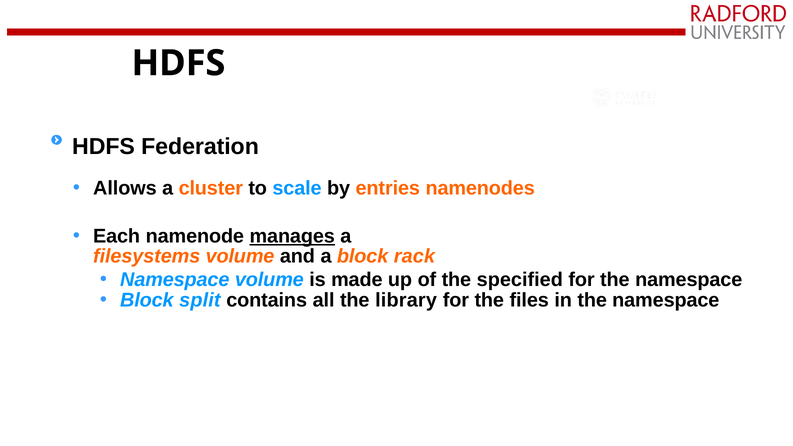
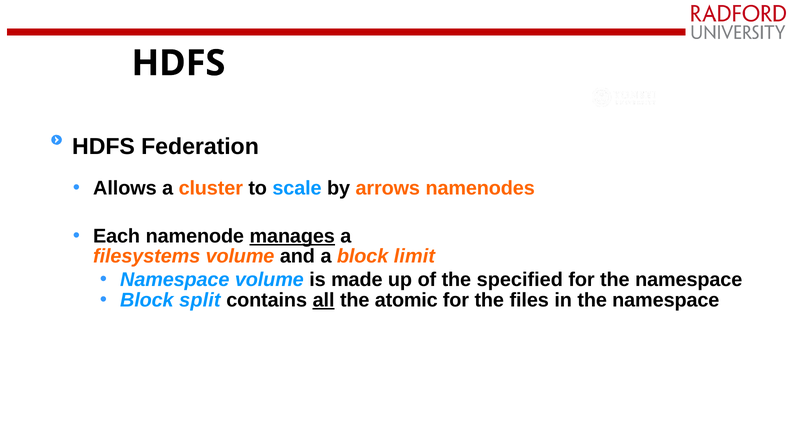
entries: entries -> arrows
rack: rack -> limit
all underline: none -> present
library: library -> atomic
